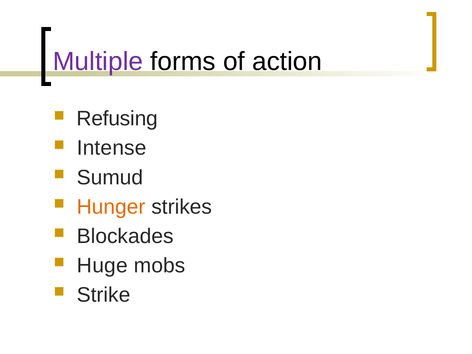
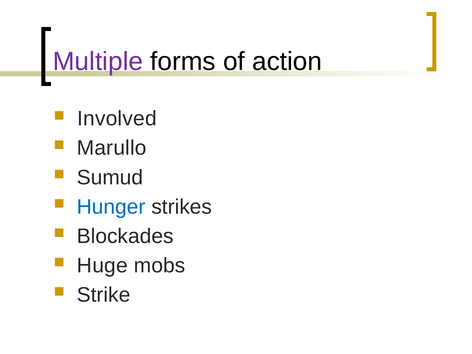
Refusing: Refusing -> Involved
Intense: Intense -> Marullo
Hunger colour: orange -> blue
